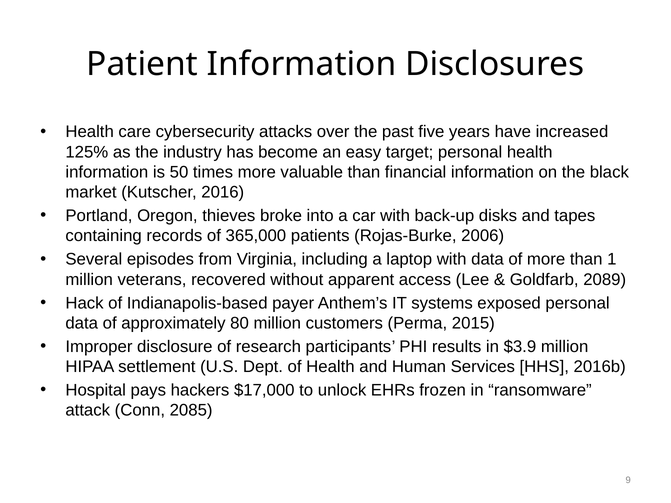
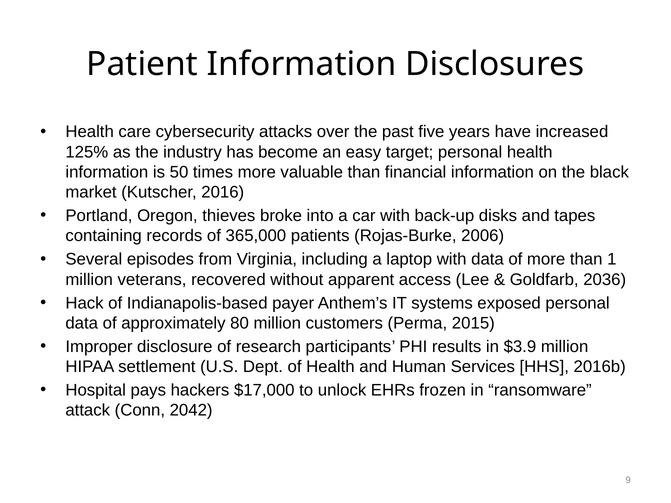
2089: 2089 -> 2036
2085: 2085 -> 2042
